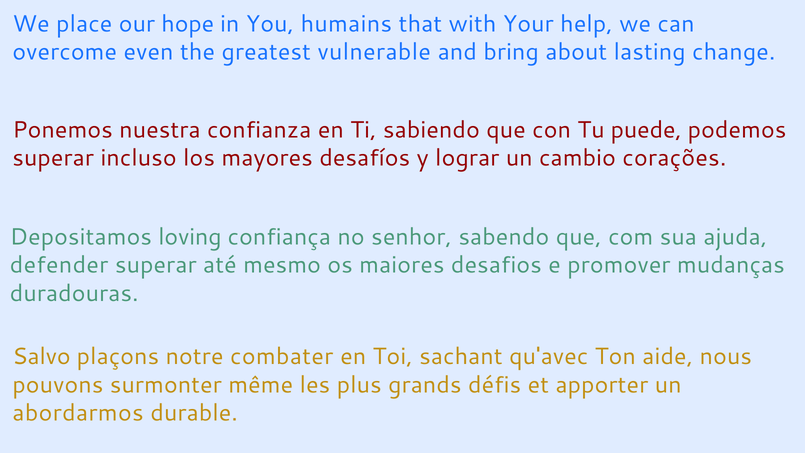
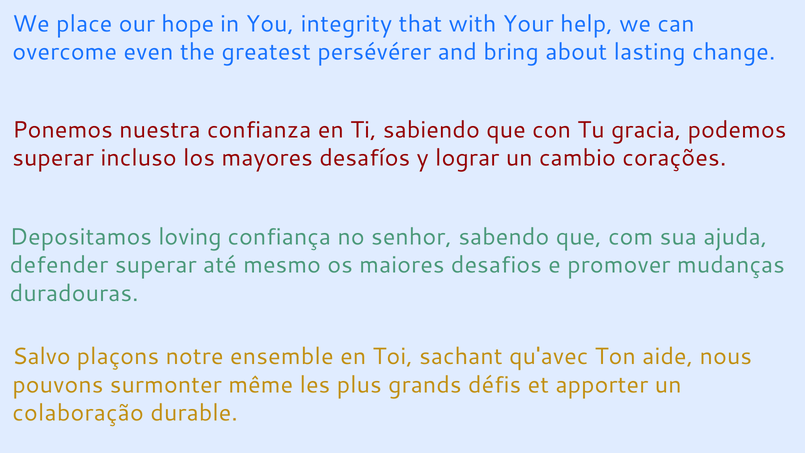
humains: humains -> integrity
vulnerable: vulnerable -> persévérer
puede: puede -> gracia
combater: combater -> ensemble
abordarmos: abordarmos -> colaboração
